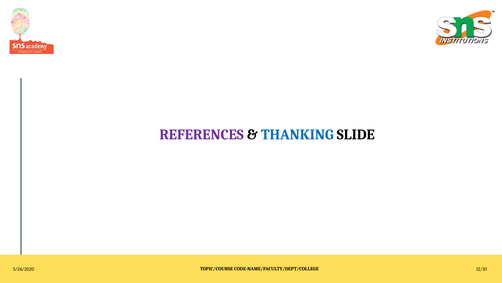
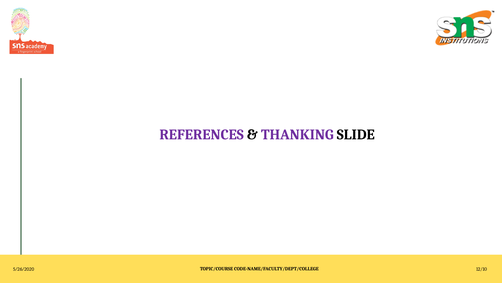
THANKING colour: blue -> purple
